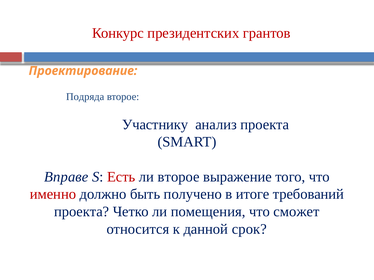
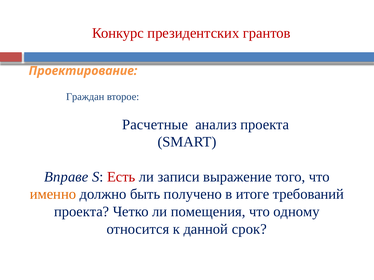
Подряда: Подряда -> Граждан
Участнику: Участнику -> Расчетные
ли второе: второе -> записи
именно colour: red -> orange
сможет: сможет -> одному
